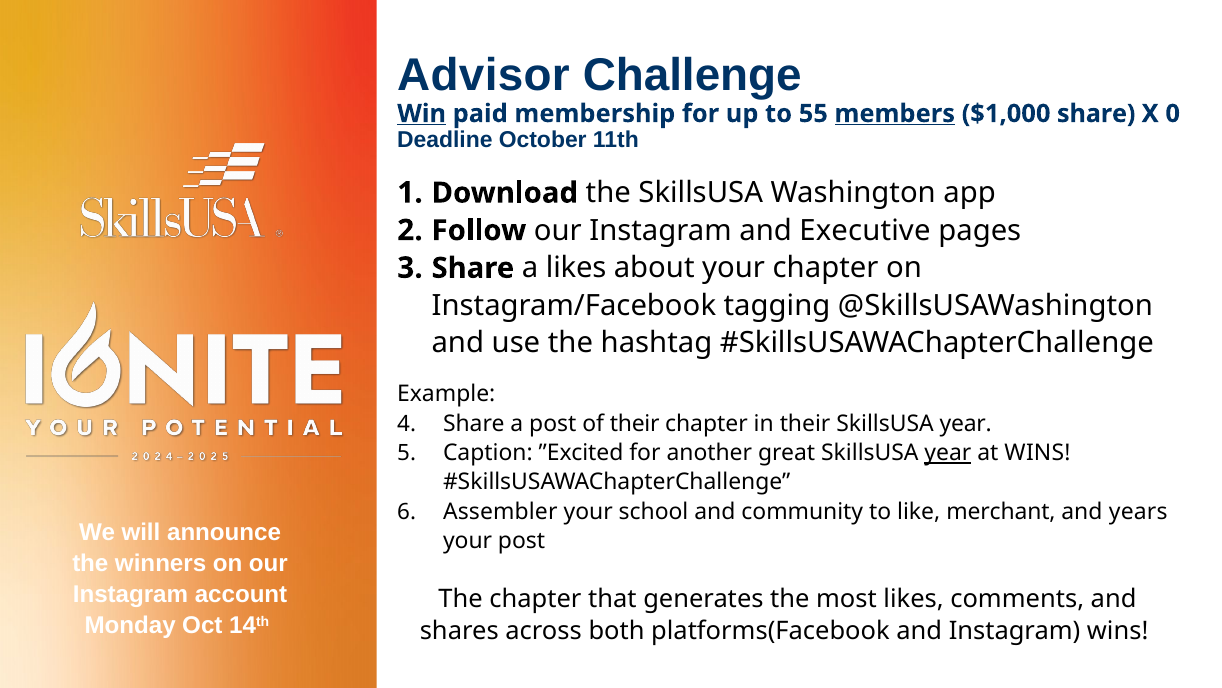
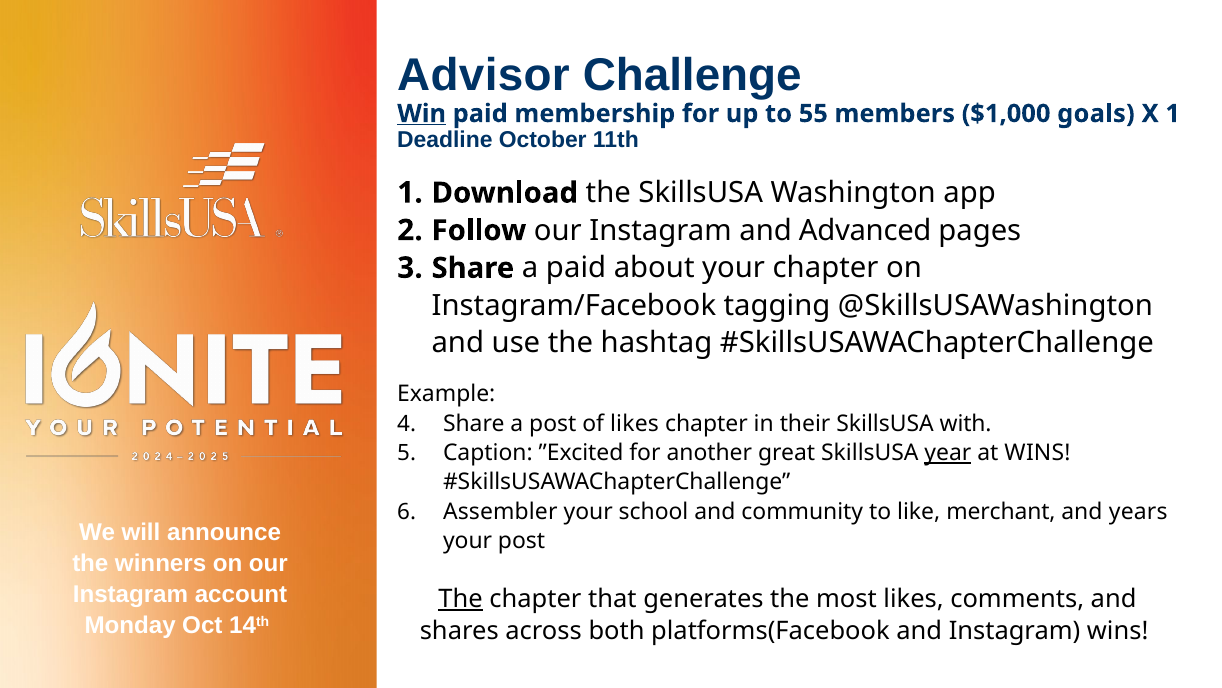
members underline: present -> none
$1,000 share: share -> goals
X 0: 0 -> 1
Executive: Executive -> Advanced
a likes: likes -> paid
of their: their -> likes
their SkillsUSA year: year -> with
The at (461, 598) underline: none -> present
